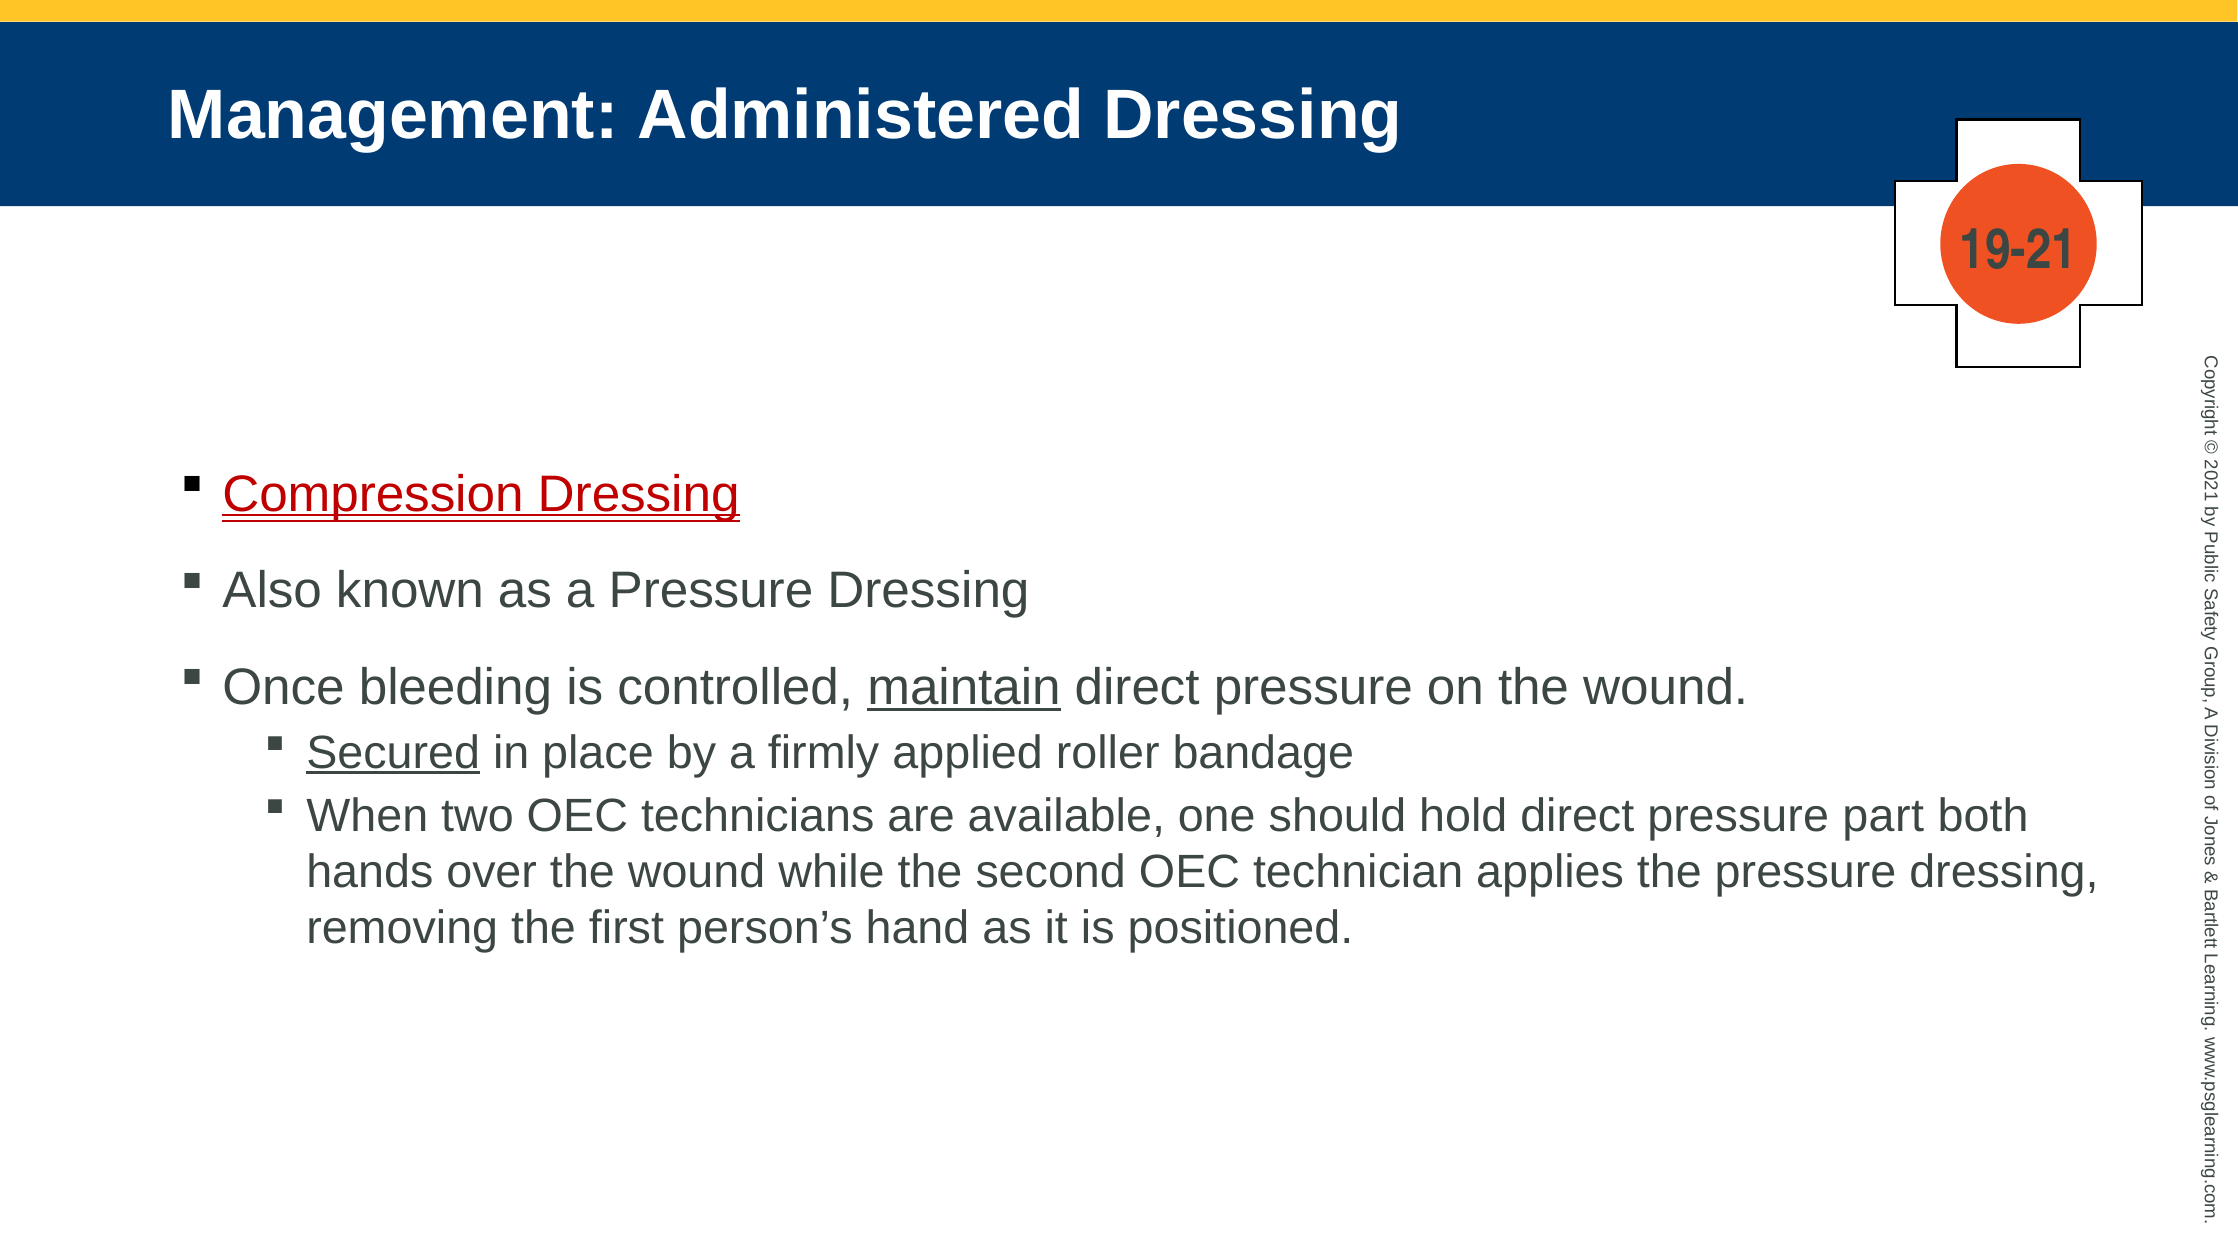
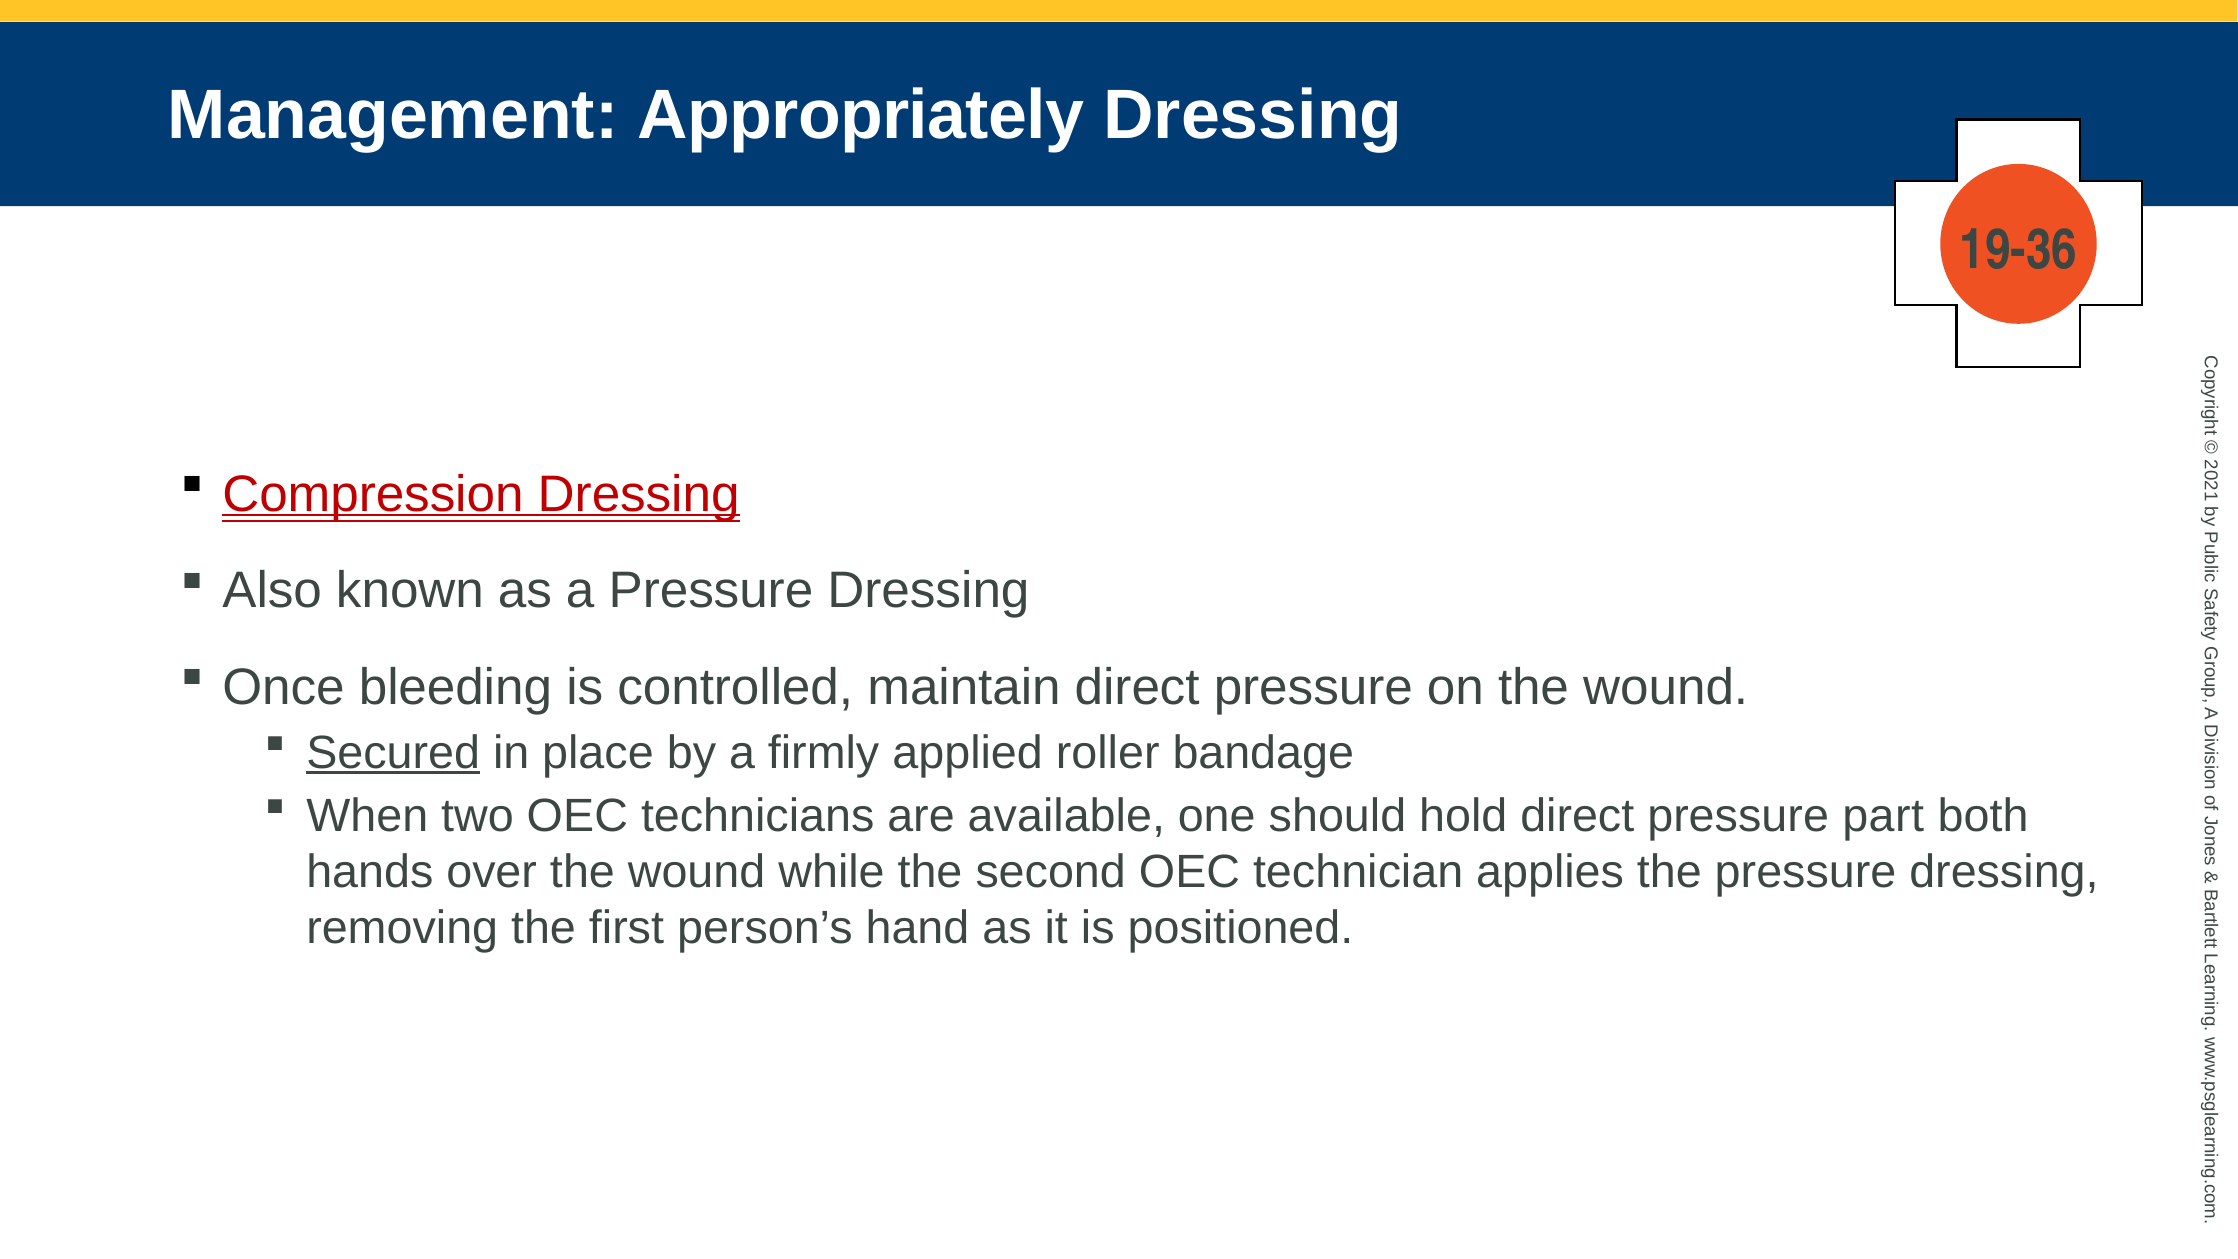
Administered: Administered -> Appropriately
19-21: 19-21 -> 19-36
maintain underline: present -> none
